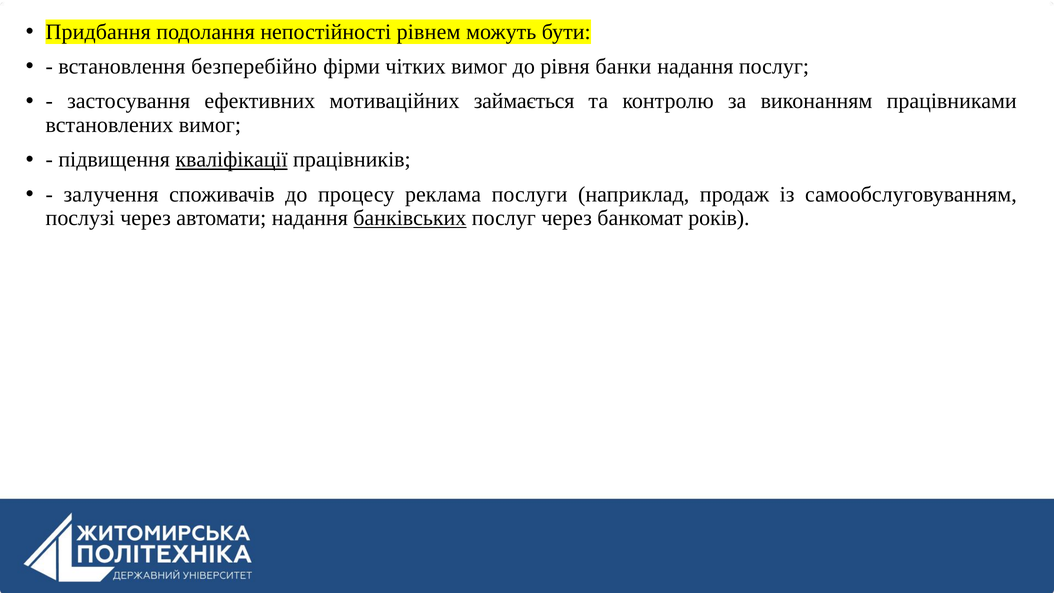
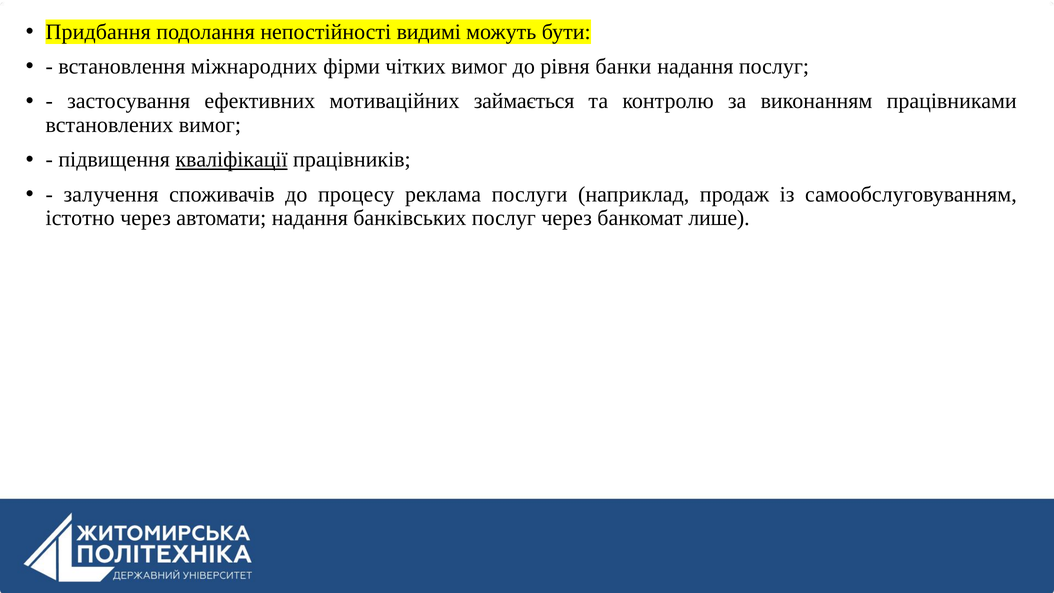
рівнем: рівнем -> видимі
безперебійно: безперебійно -> міжнародних
послузі: послузі -> істотно
банківських underline: present -> none
років: років -> лише
